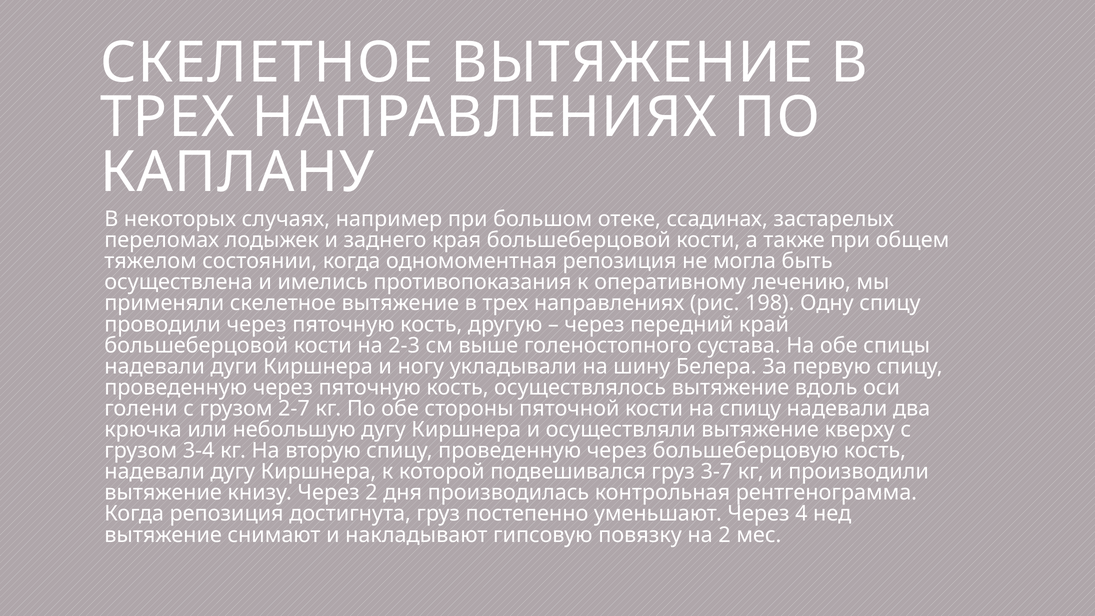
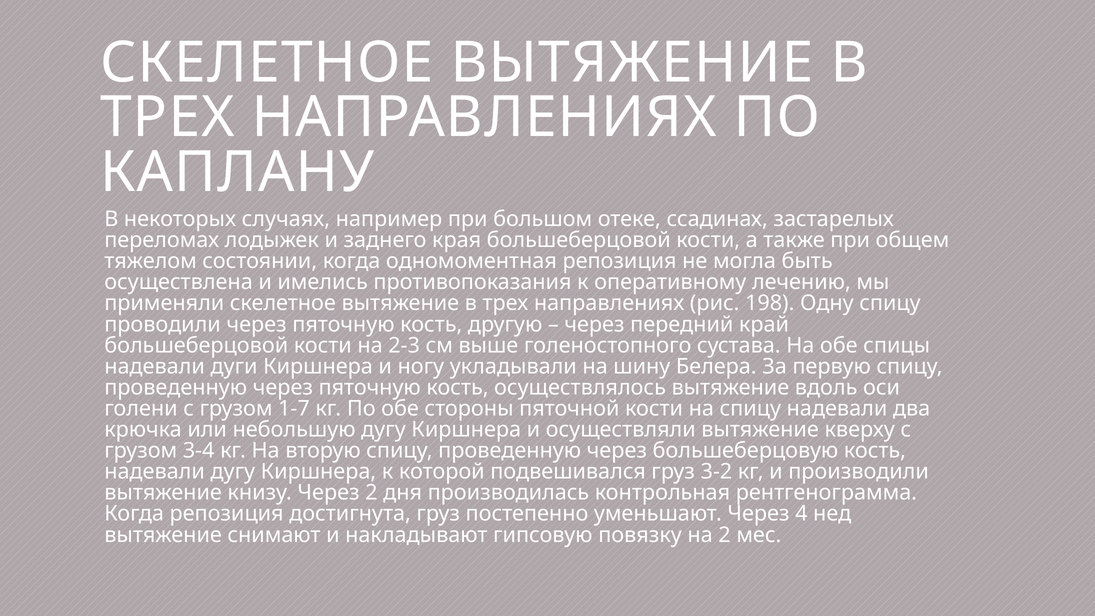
2-7: 2-7 -> 1-7
3-7: 3-7 -> 3-2
